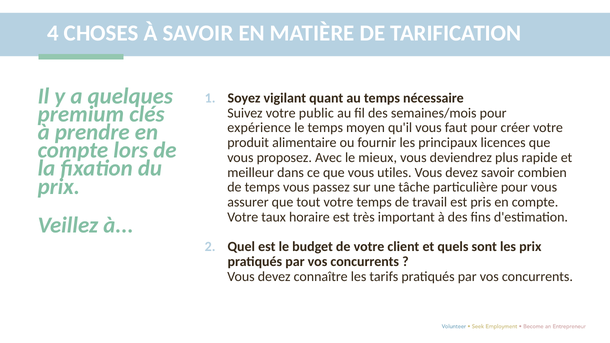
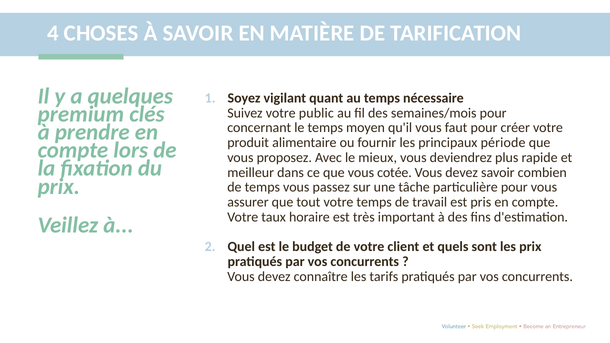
expérience: expérience -> concernant
licences: licences -> période
utiles: utiles -> cotée
